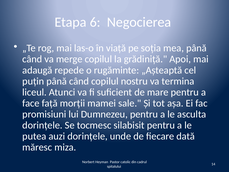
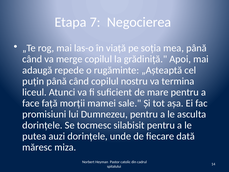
6: 6 -> 7
